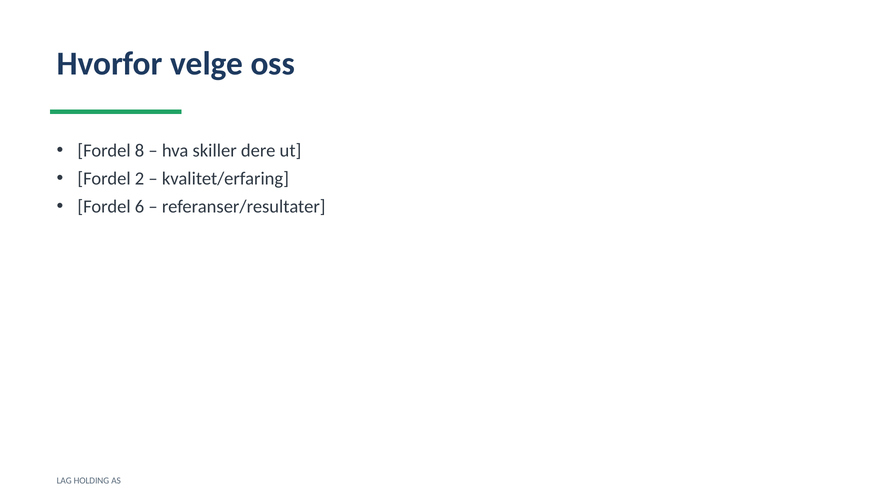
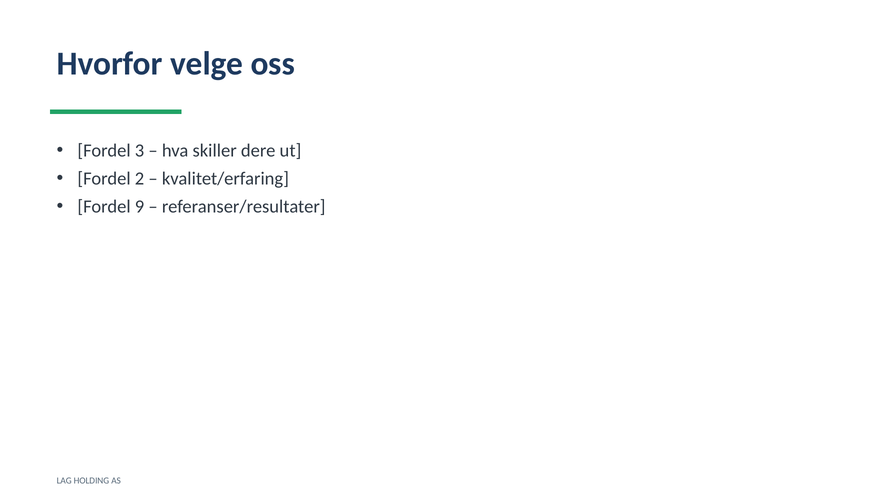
8: 8 -> 3
6: 6 -> 9
